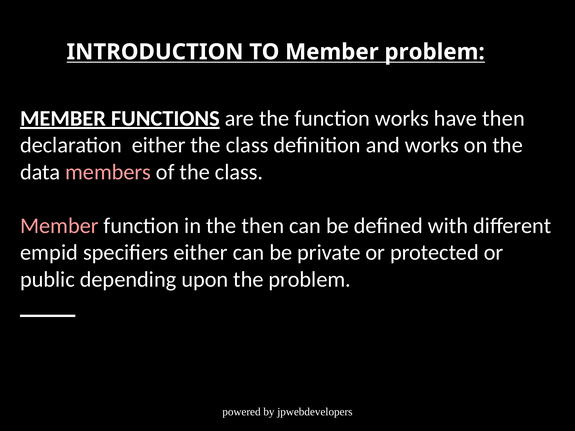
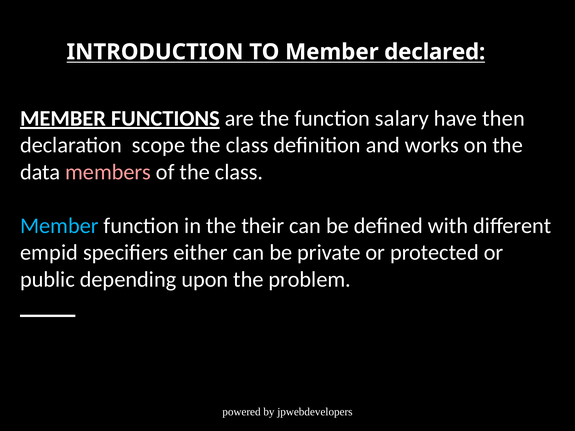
Member problem: problem -> declared
function works: works -> salary
declaration either: either -> scope
Member at (59, 226) colour: pink -> light blue
the then: then -> their
